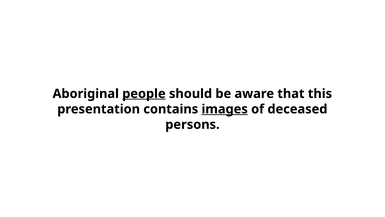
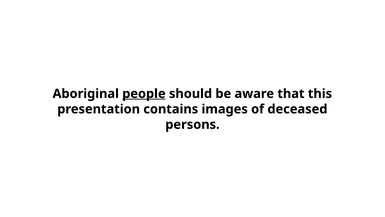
images underline: present -> none
